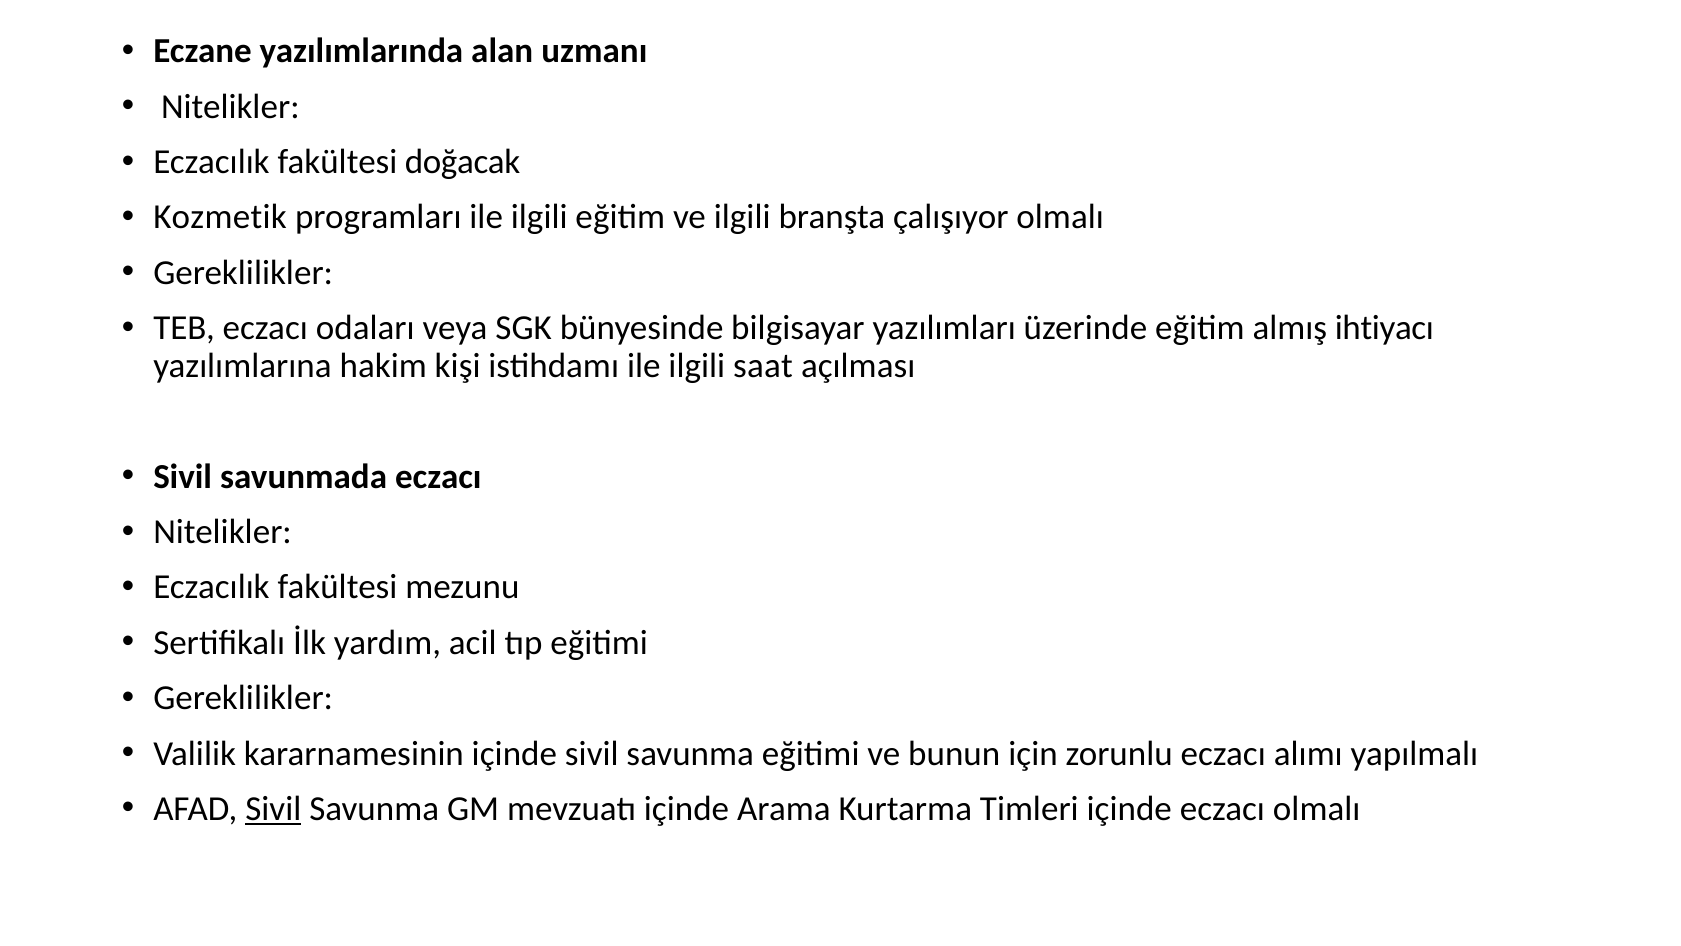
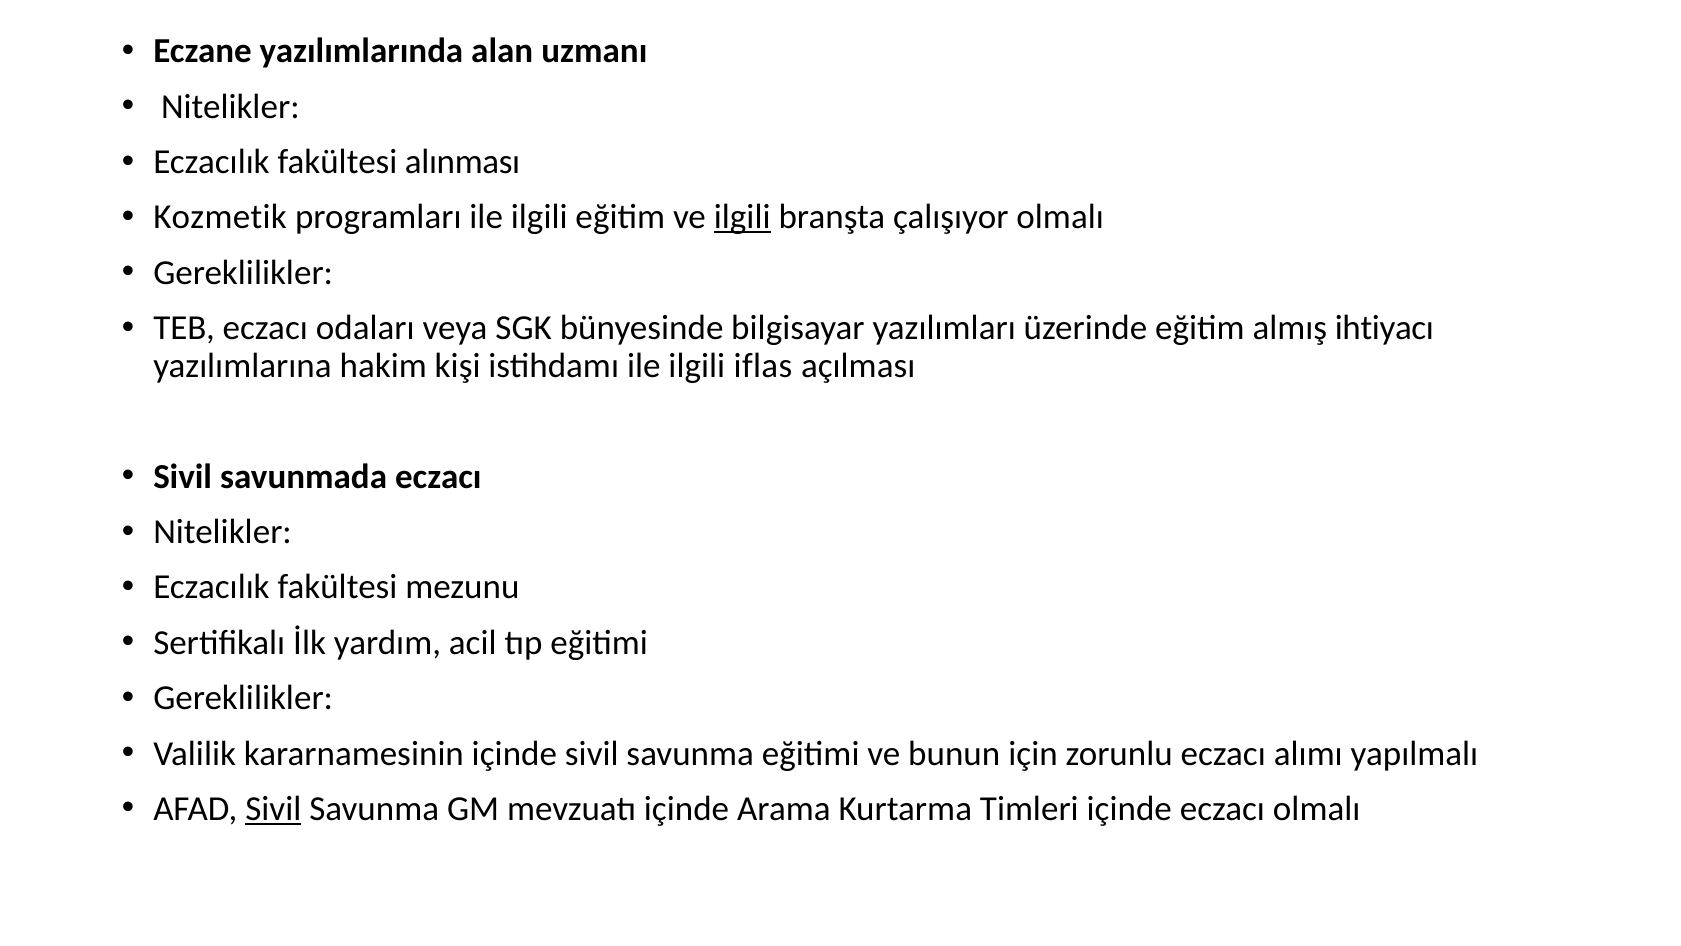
doğacak: doğacak -> alınması
ilgili at (742, 217) underline: none -> present
saat: saat -> iflas
